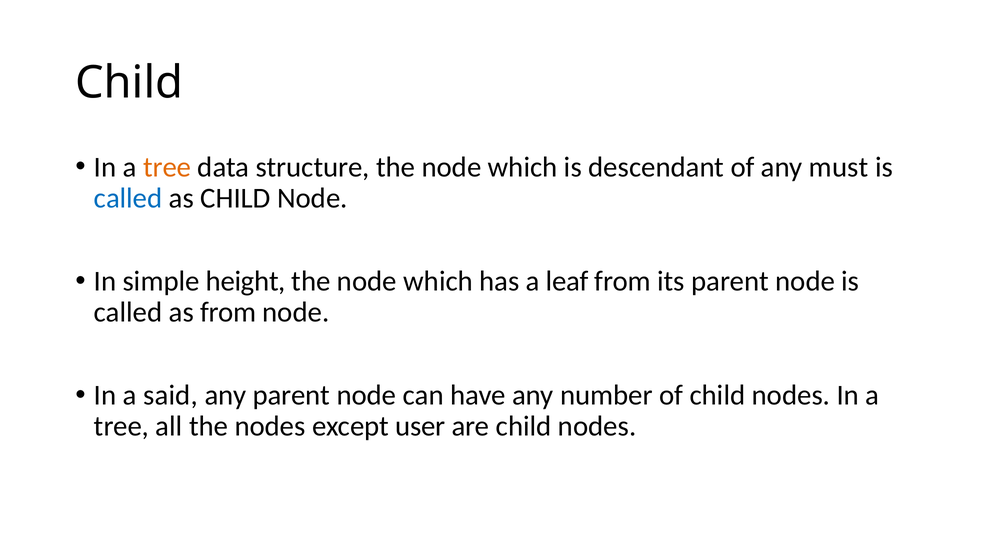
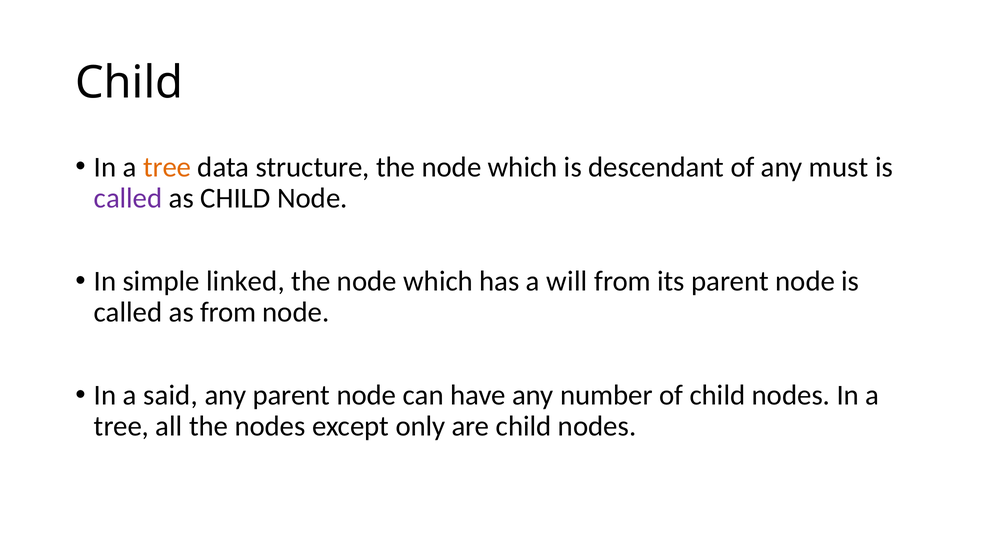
called at (128, 198) colour: blue -> purple
height: height -> linked
leaf: leaf -> will
user: user -> only
